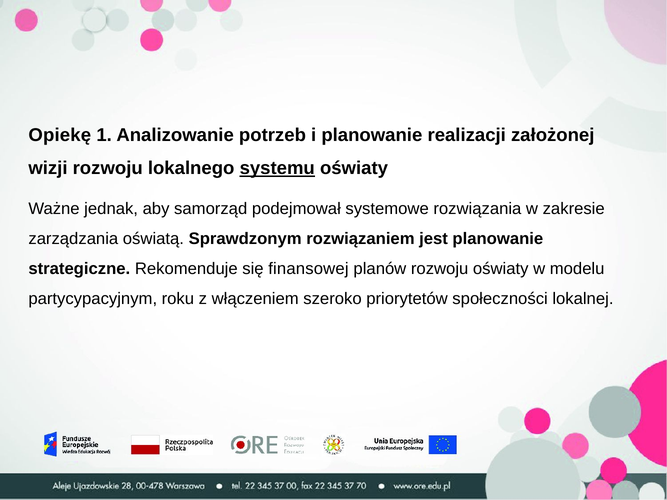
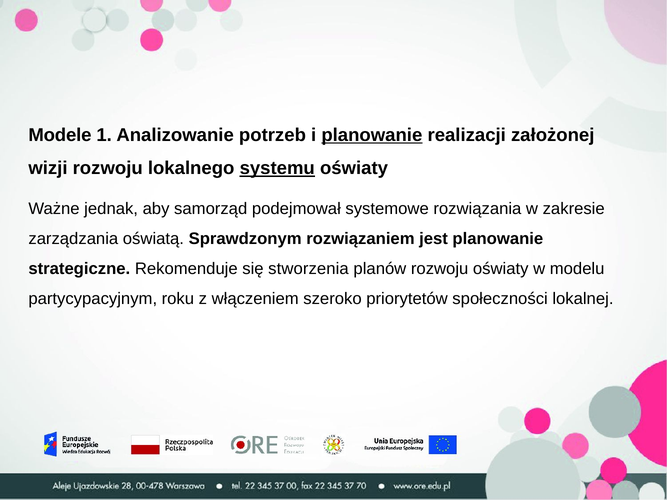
Opiekę: Opiekę -> Modele
planowanie at (372, 135) underline: none -> present
finansowej: finansowej -> stworzenia
